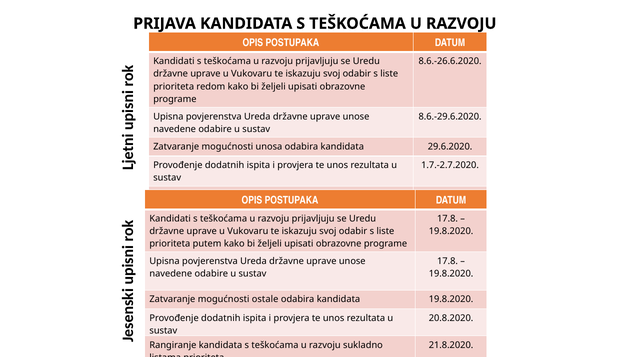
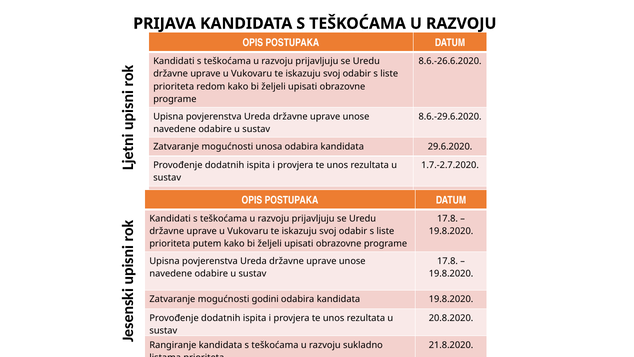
ostale: ostale -> godini
